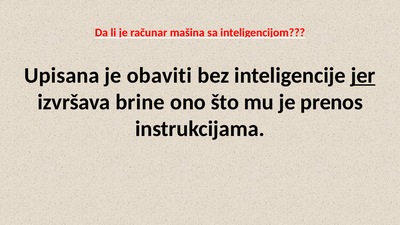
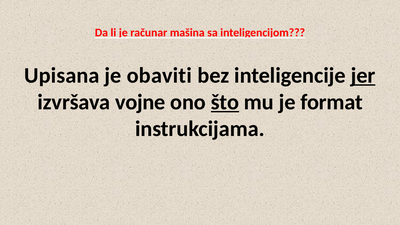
brine: brine -> vojne
što underline: none -> present
prenos: prenos -> format
